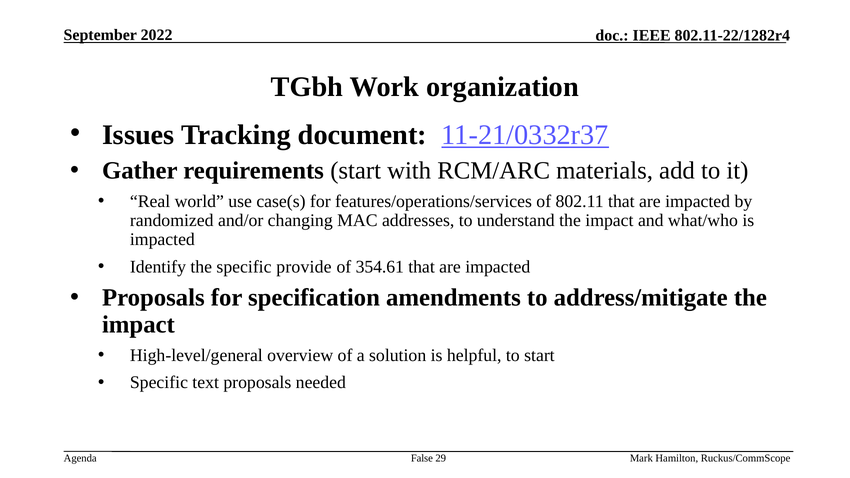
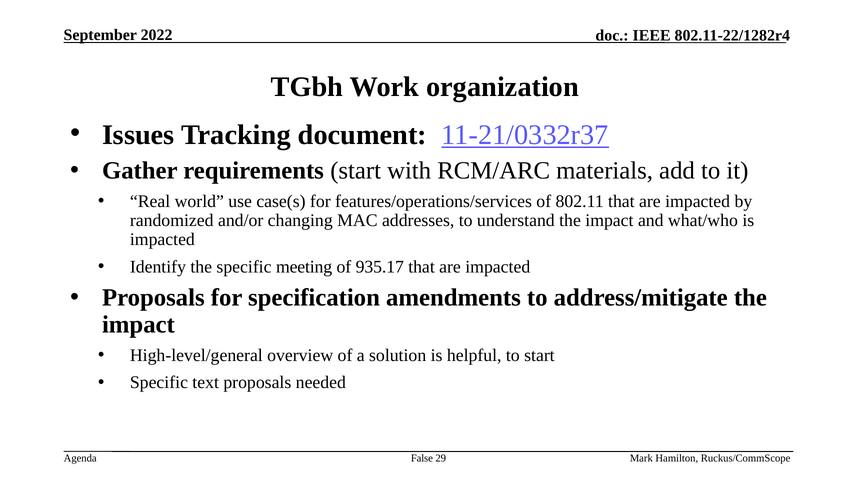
provide: provide -> meeting
354.61: 354.61 -> 935.17
